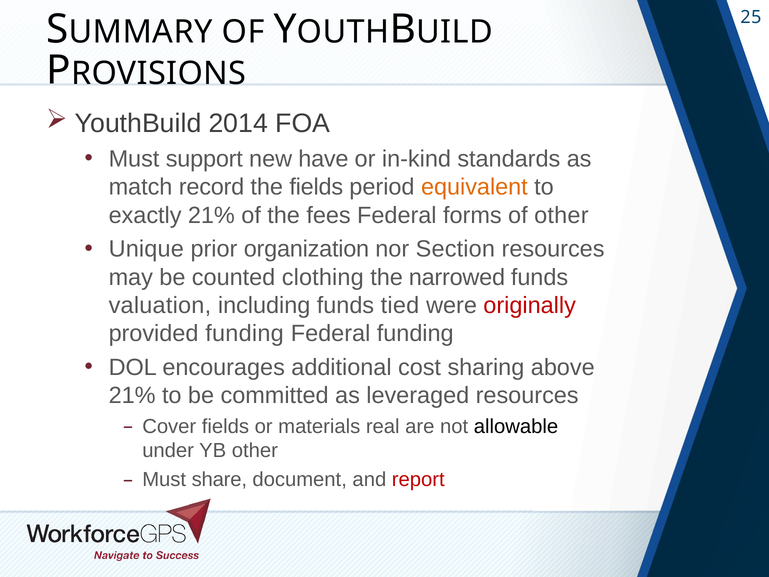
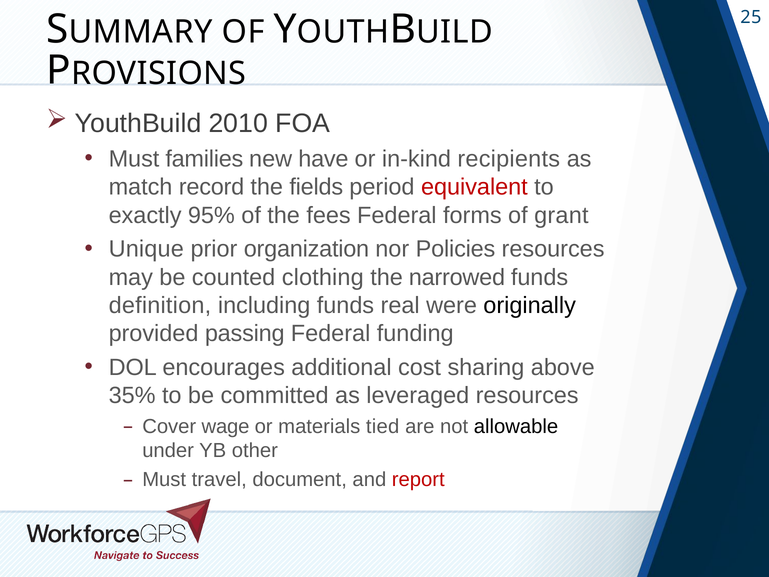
2014: 2014 -> 2010
support: support -> families
standards: standards -> recipients
equivalent colour: orange -> red
exactly 21%: 21% -> 95%
of other: other -> grant
Section: Section -> Policies
valuation: valuation -> definition
tied: tied -> real
originally colour: red -> black
provided funding: funding -> passing
21% at (132, 395): 21% -> 35%
Cover fields: fields -> wage
real: real -> tied
share: share -> travel
